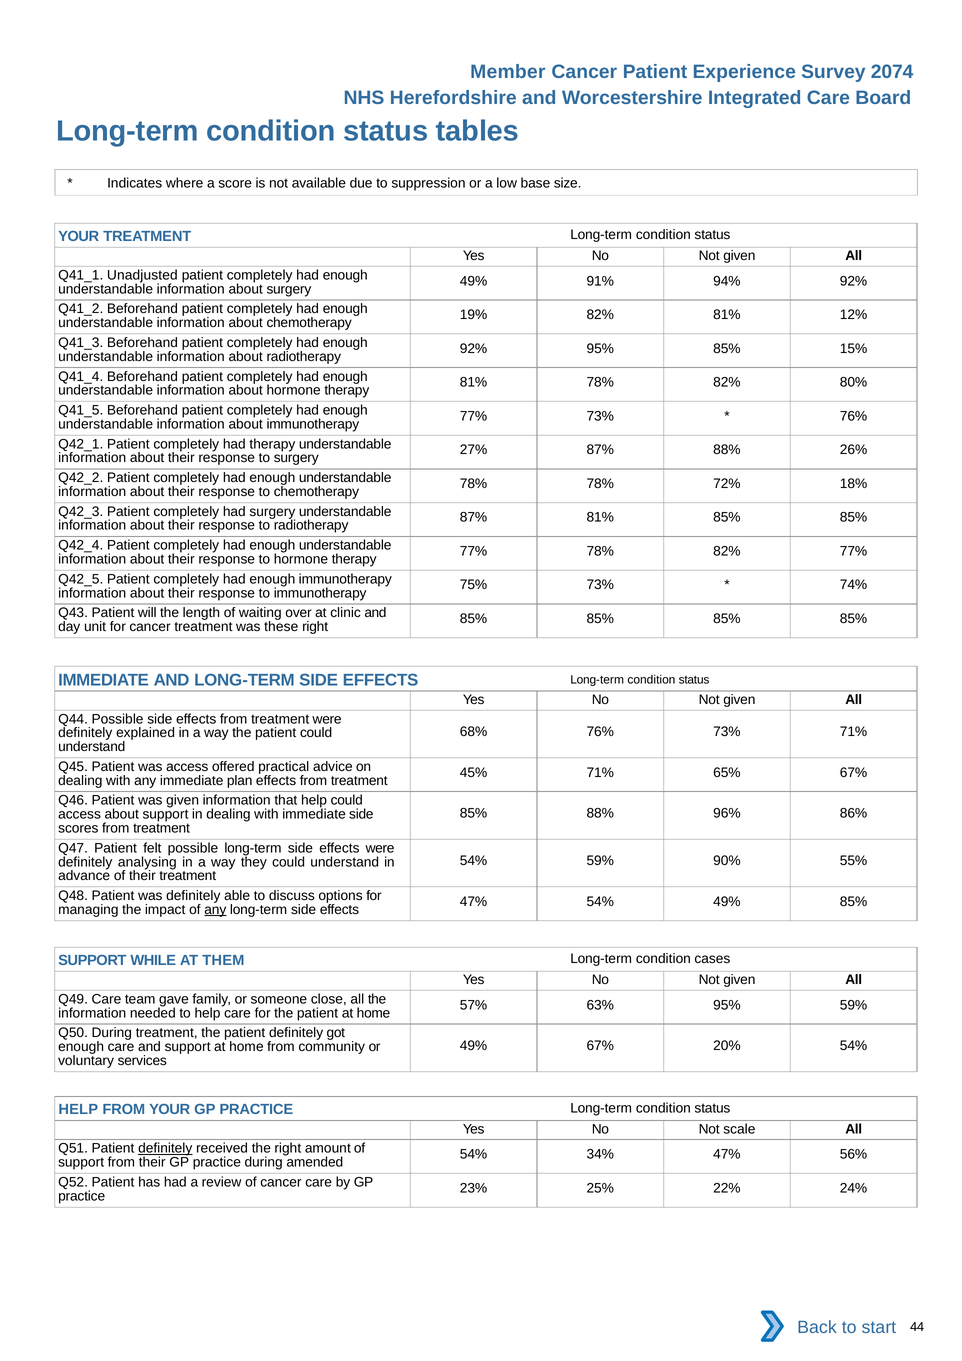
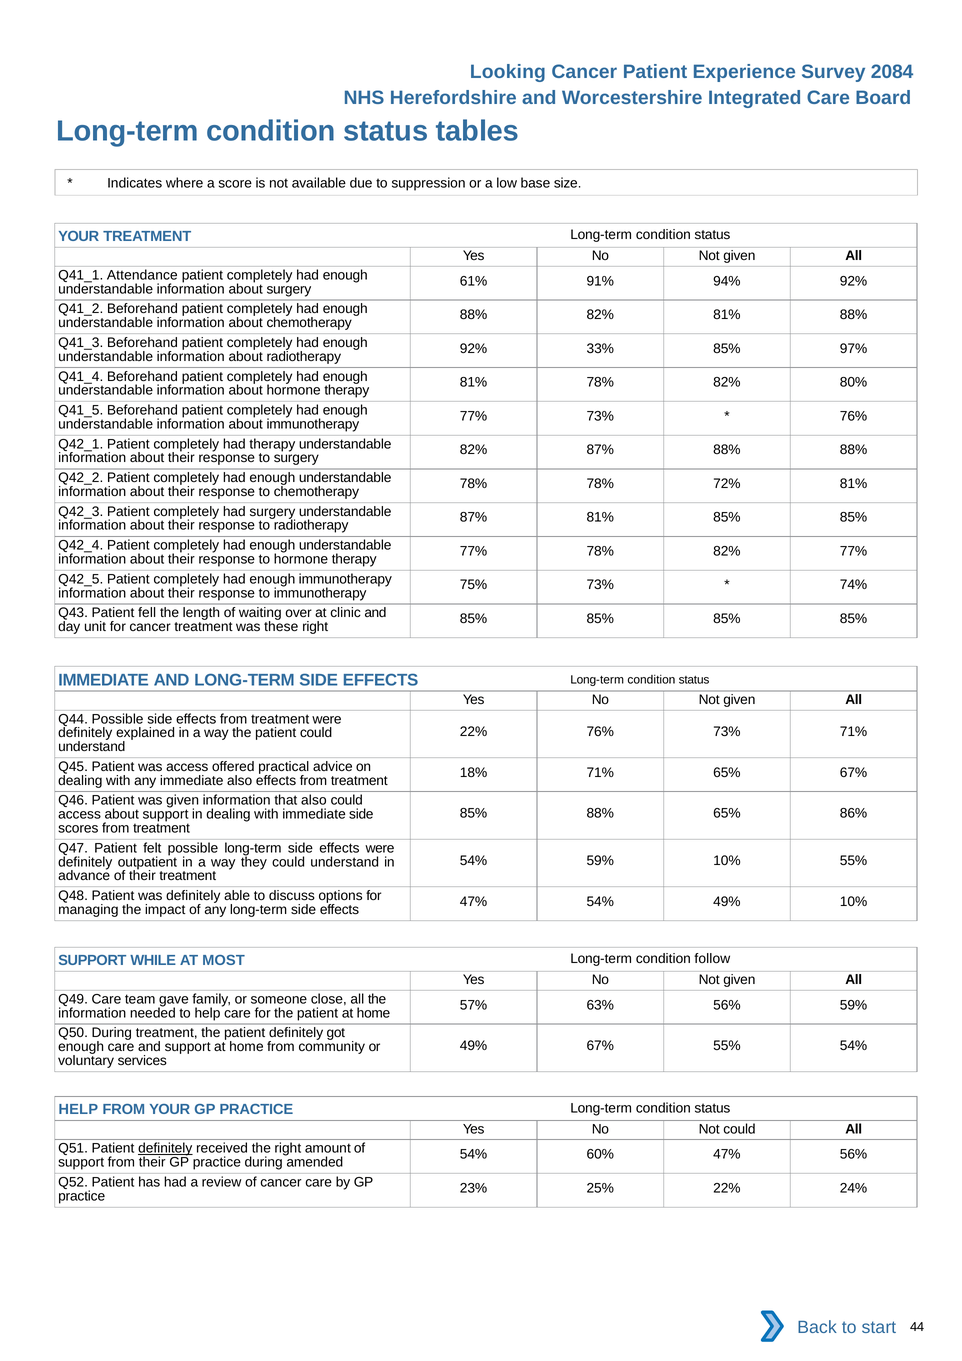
Member: Member -> Looking
2074: 2074 -> 2084
Unadjusted: Unadjusted -> Attendance
49% at (474, 281): 49% -> 61%
19% at (474, 315): 19% -> 88%
81% 12%: 12% -> 88%
92% 95%: 95% -> 33%
15%: 15% -> 97%
27% at (474, 450): 27% -> 82%
88% 26%: 26% -> 88%
72% 18%: 18% -> 81%
will: will -> fell
68% at (474, 732): 68% -> 22%
45%: 45% -> 18%
immediate plan: plan -> also
that help: help -> also
88% 96%: 96% -> 65%
59% 90%: 90% -> 10%
analysing: analysing -> outpatient
49% 85%: 85% -> 10%
any at (215, 910) underline: present -> none
THEM: THEM -> MOST
cases: cases -> follow
63% 95%: 95% -> 56%
67% 20%: 20% -> 55%
Not scale: scale -> could
34%: 34% -> 60%
